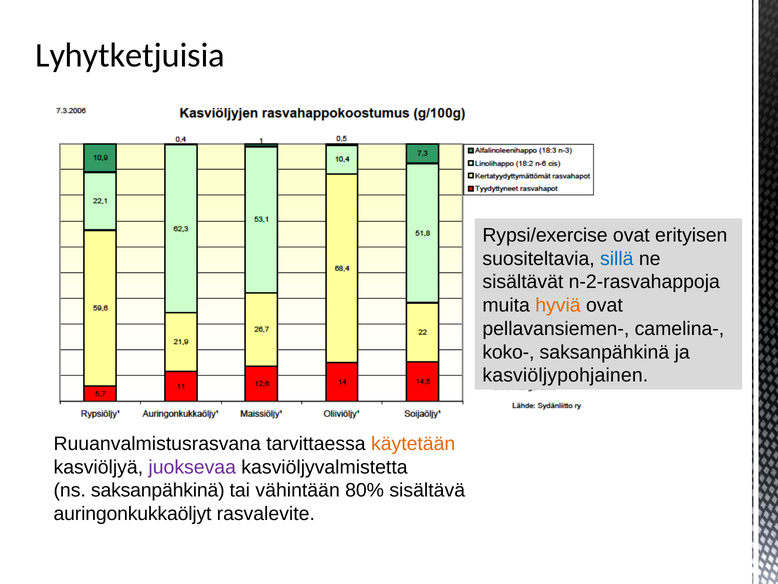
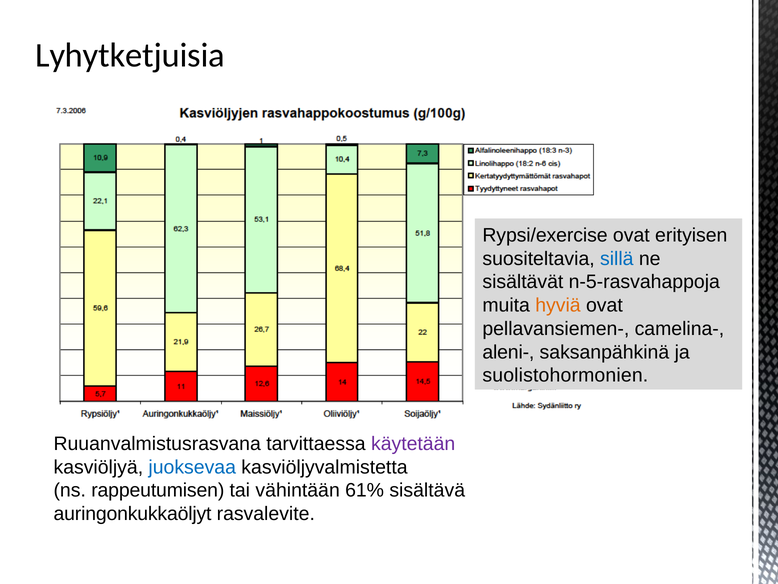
n-2-rasvahappoja: n-2-rasvahappoja -> n-5-rasvahappoja
koko-: koko- -> aleni-
kasviöljypohjainen: kasviöljypohjainen -> suolistohormonien
käytetään colour: orange -> purple
juoksevaa colour: purple -> blue
ns saksanpähkinä: saksanpähkinä -> rappeutumisen
80%: 80% -> 61%
